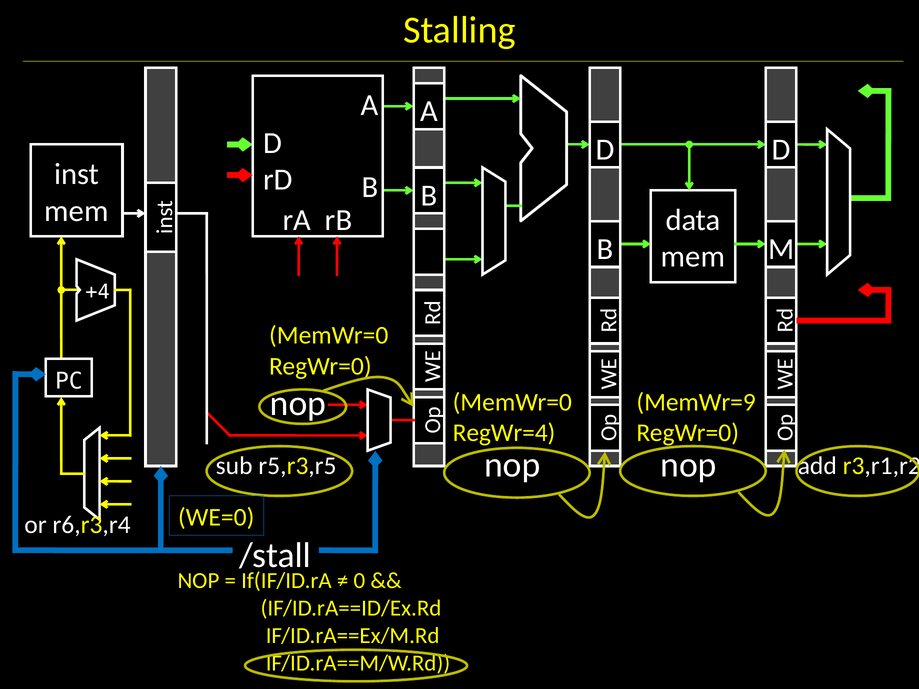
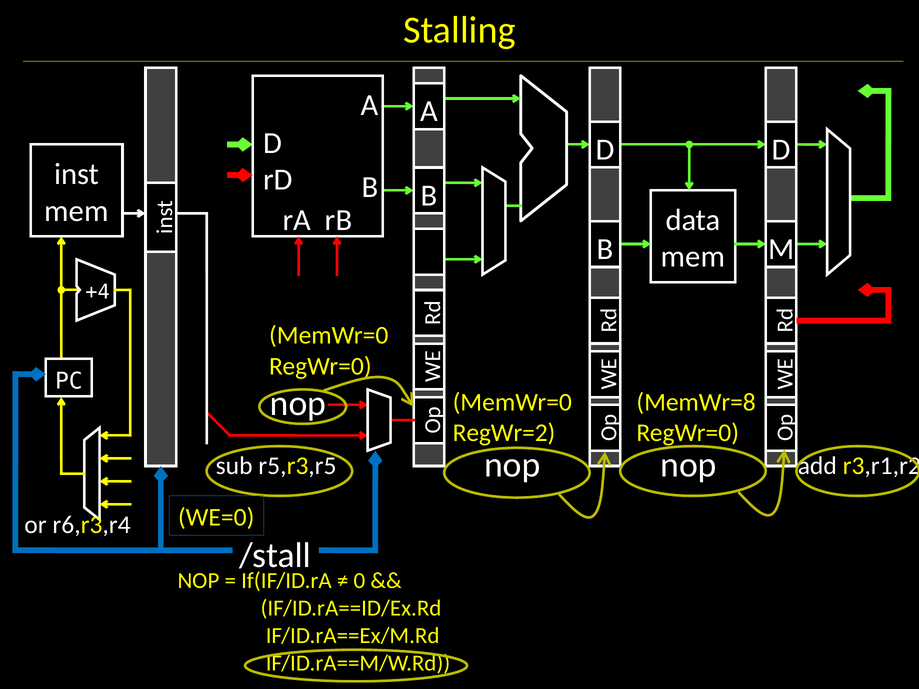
MemWr=9: MemWr=9 -> MemWr=8
RegWr=4: RegWr=4 -> RegWr=2
